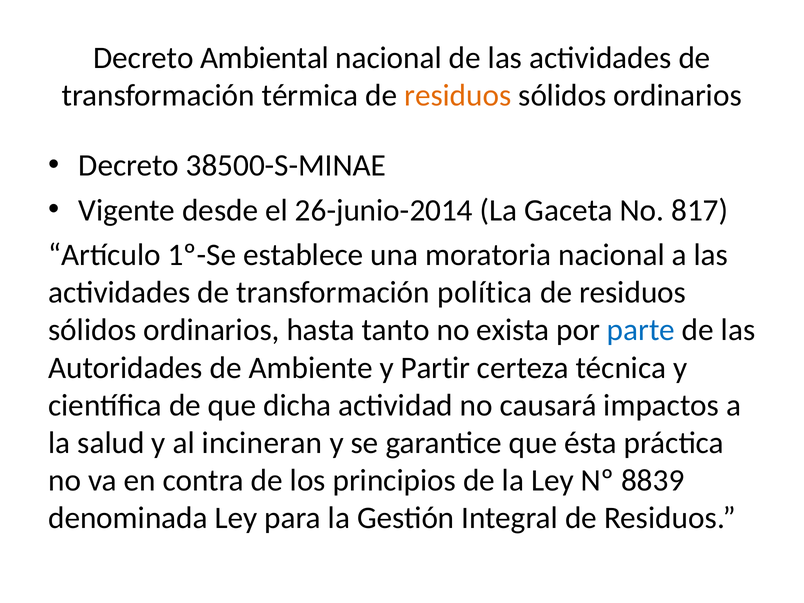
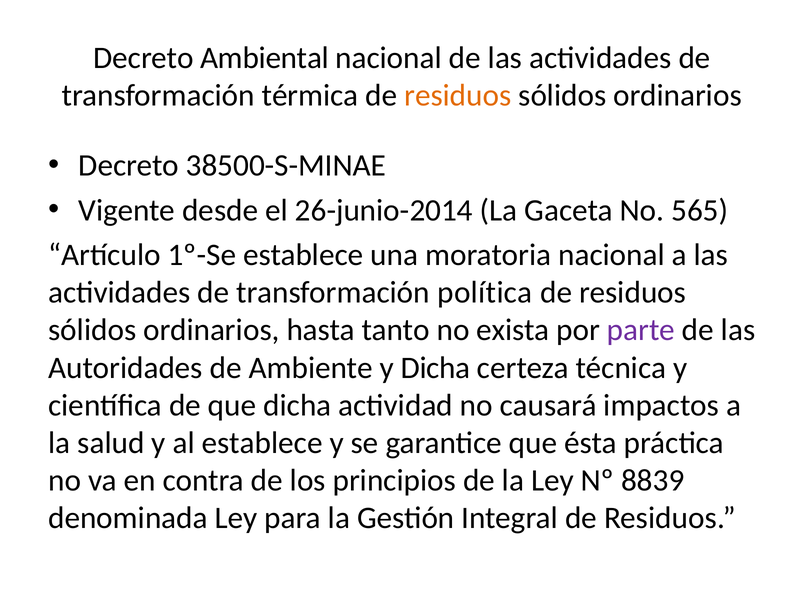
817: 817 -> 565
parte colour: blue -> purple
y Partir: Partir -> Dicha
al incineran: incineran -> establece
